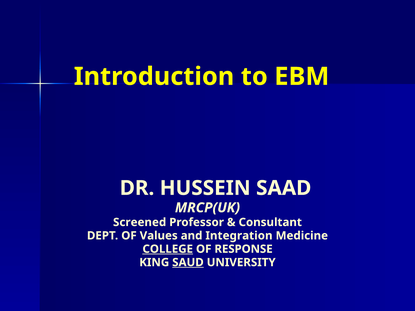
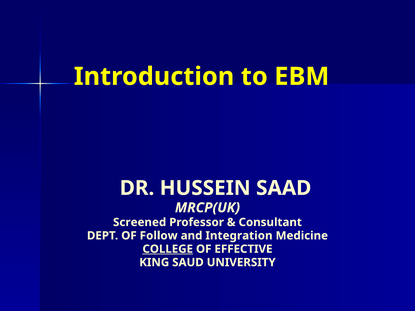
Values: Values -> Follow
RESPONSE: RESPONSE -> EFFECTIVE
SAUD underline: present -> none
